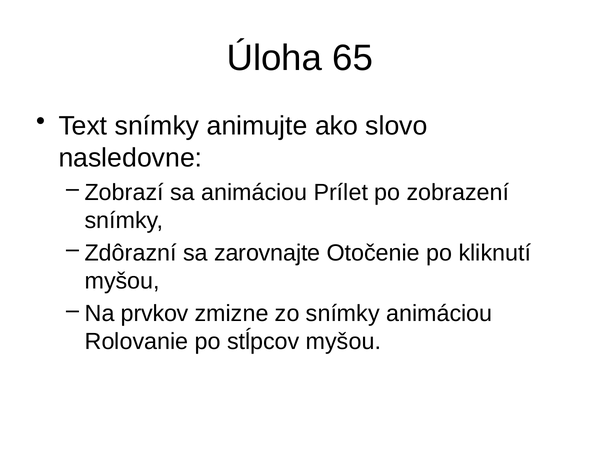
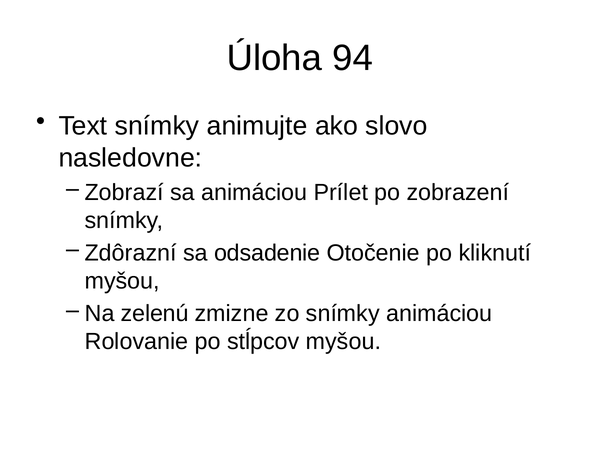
65: 65 -> 94
zarovnajte: zarovnajte -> odsadenie
prvkov: prvkov -> zelenú
